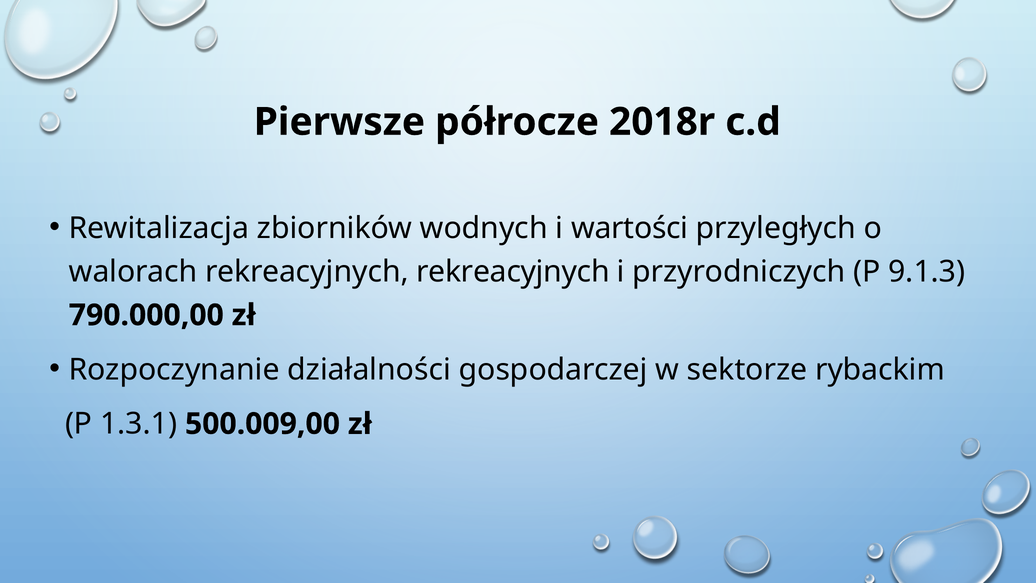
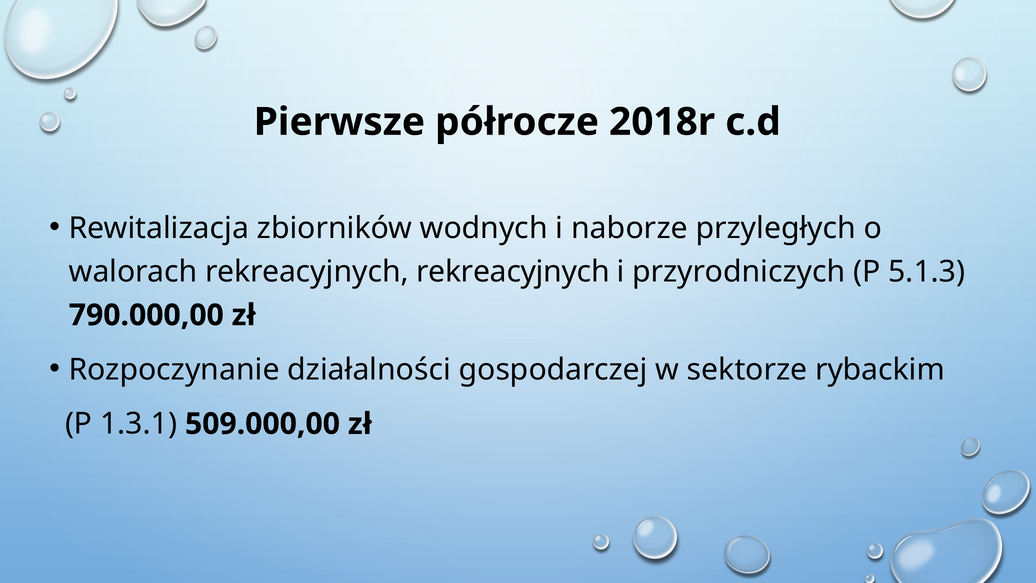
wartości: wartości -> naborze
9.1.3: 9.1.3 -> 5.1.3
500.009,00: 500.009,00 -> 509.000,00
